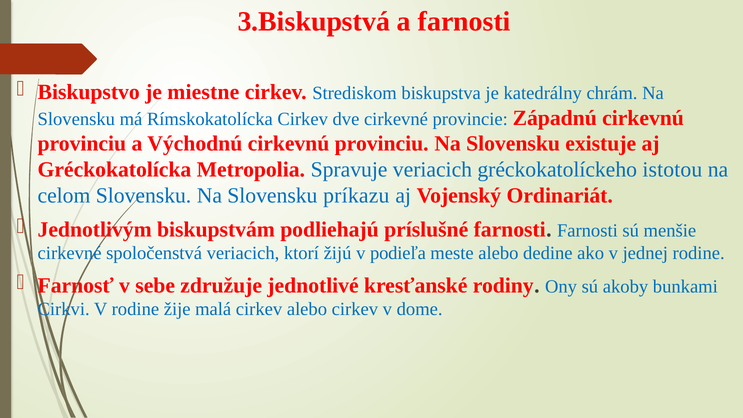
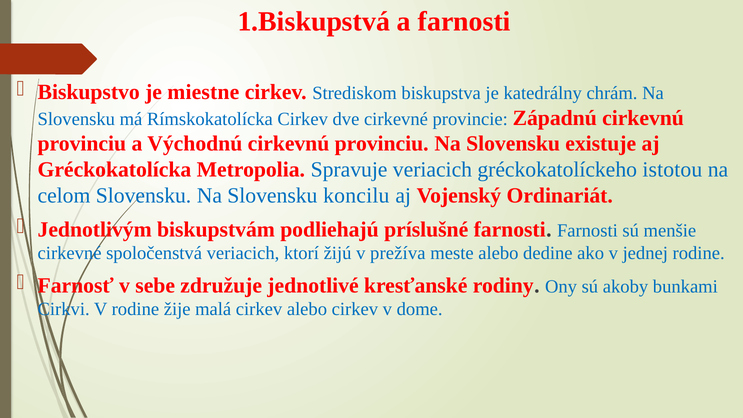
3.Biskupstvá: 3.Biskupstvá -> 1.Biskupstvá
príkazu: príkazu -> koncilu
podieľa: podieľa -> prežíva
